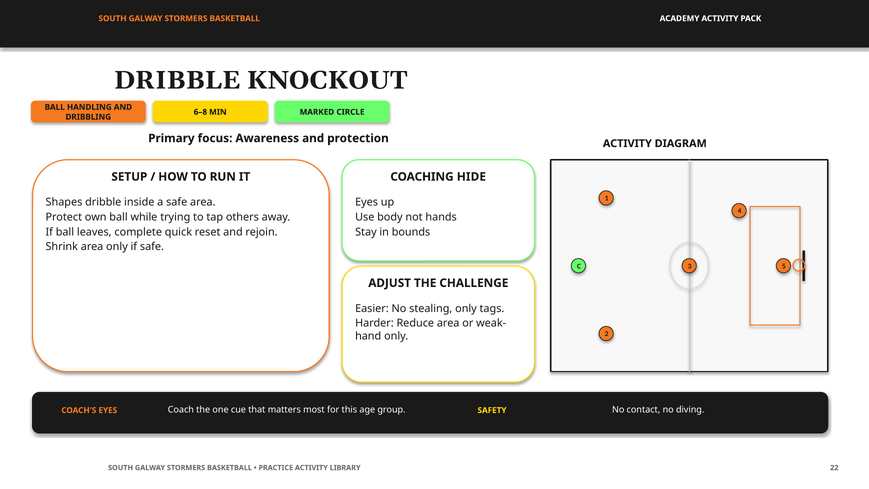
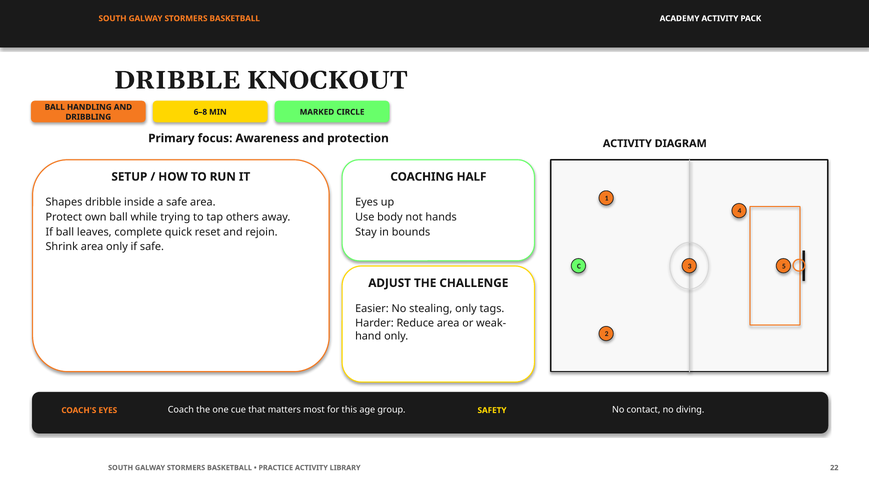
HIDE: HIDE -> HALF
